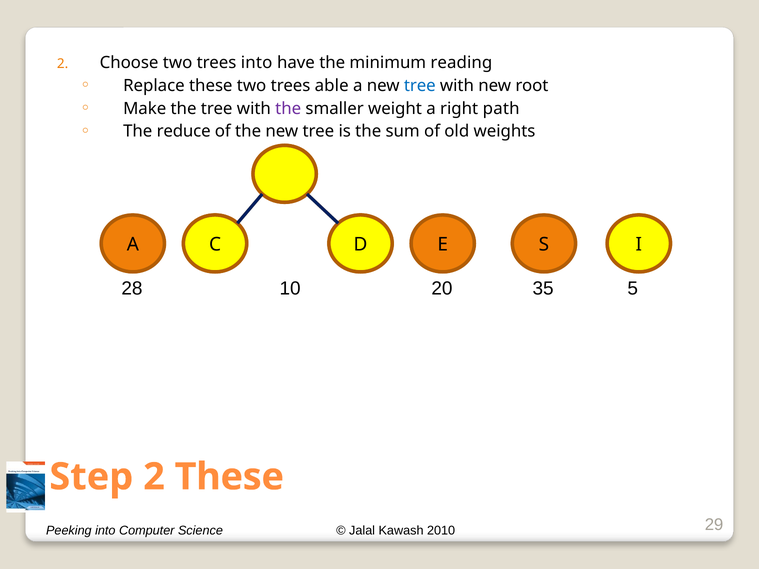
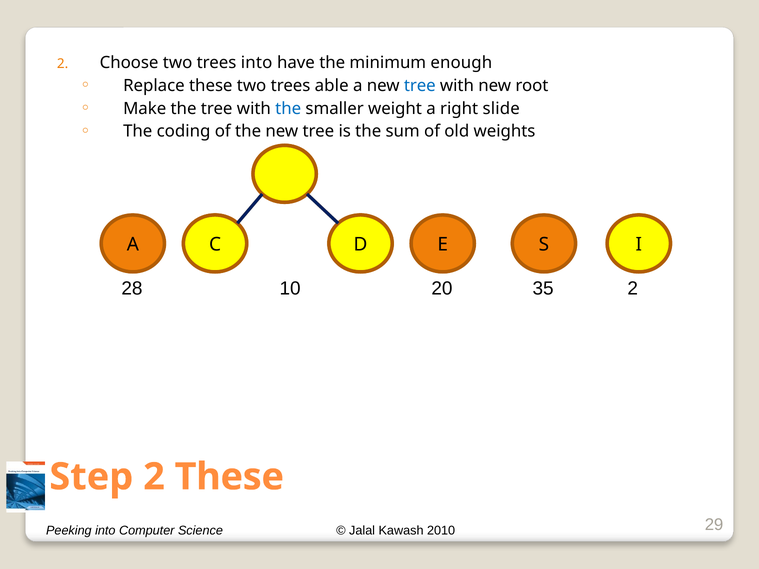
reading: reading -> enough
the at (288, 109) colour: purple -> blue
path: path -> slide
reduce: reduce -> coding
20 5: 5 -> 2
